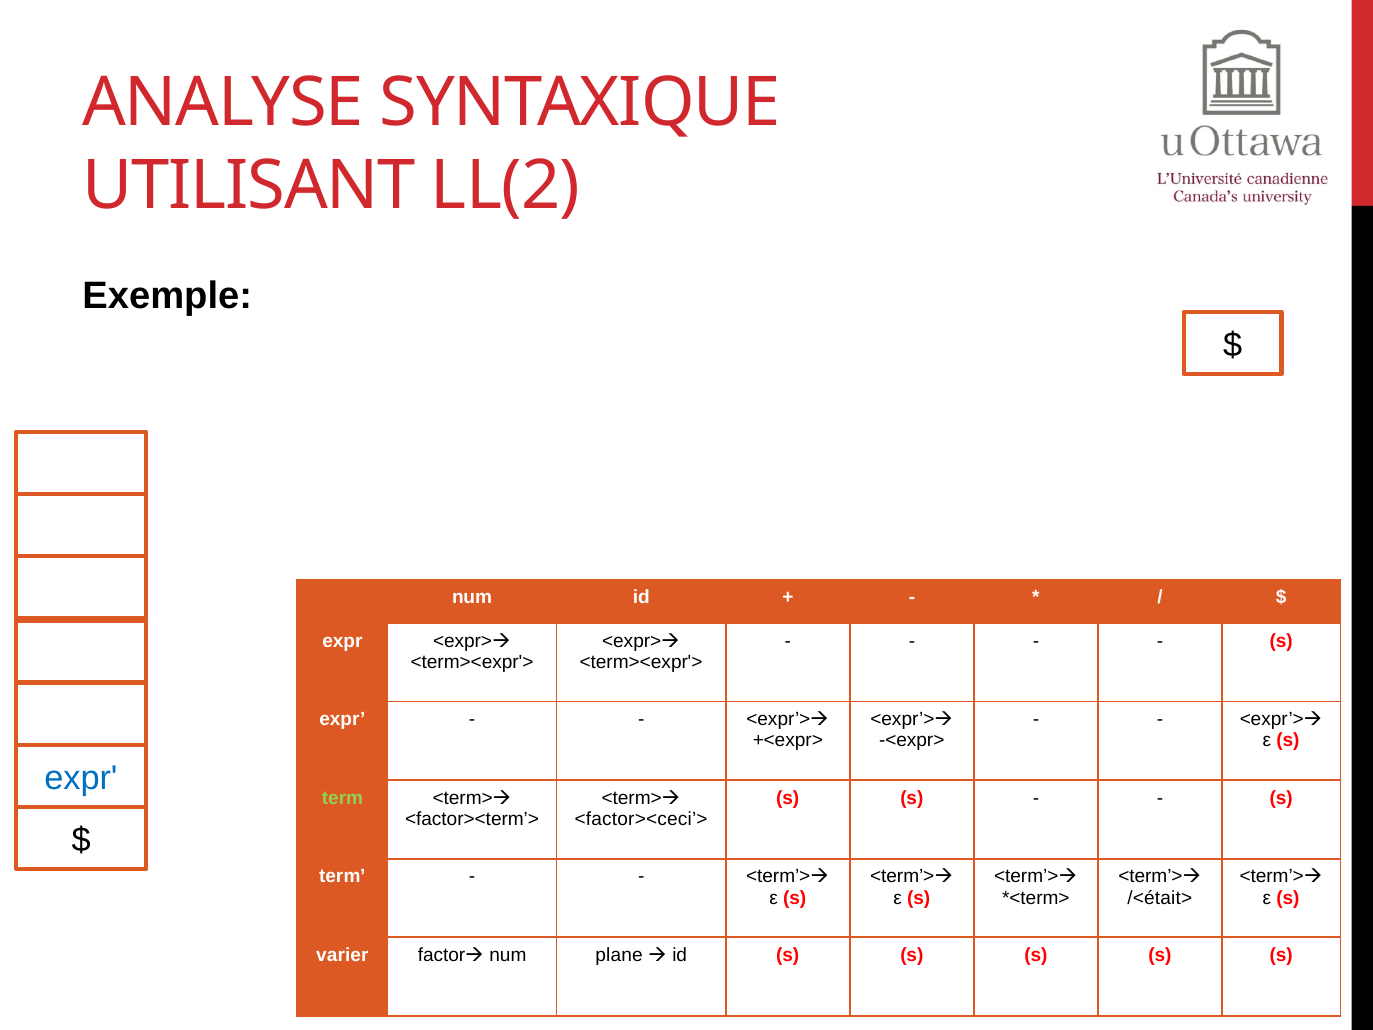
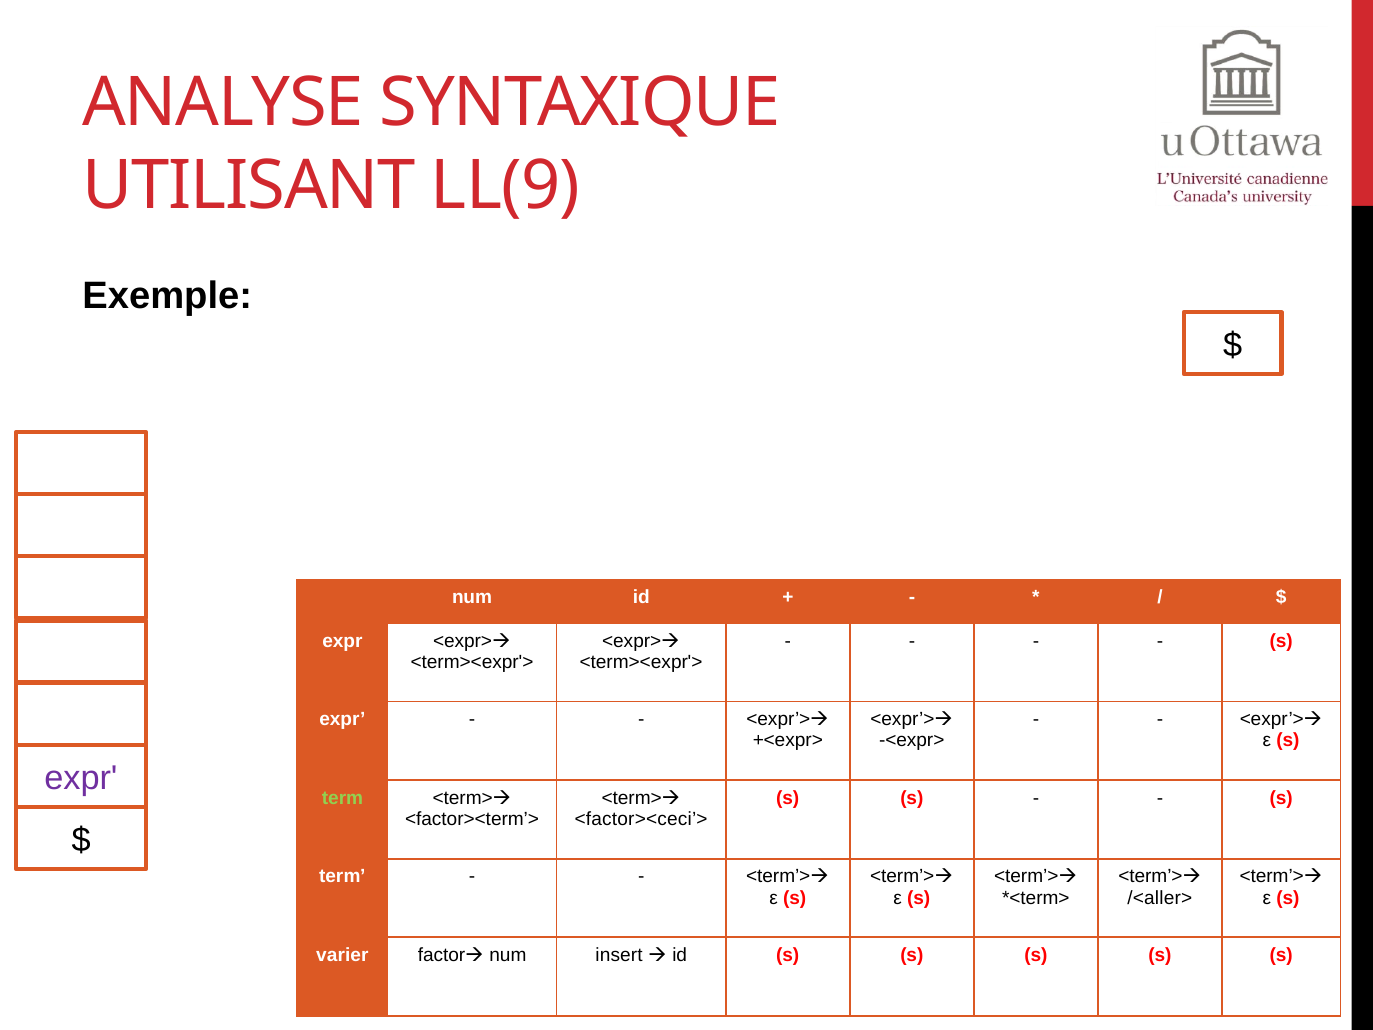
LL(2: LL(2 -> LL(9
expr at (81, 778) colour: blue -> purple
/<était>: /<était> -> /<aller>
plane: plane -> insert
